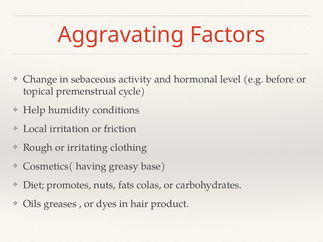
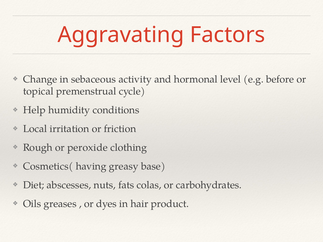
irritating: irritating -> peroxide
promotes: promotes -> abscesses
